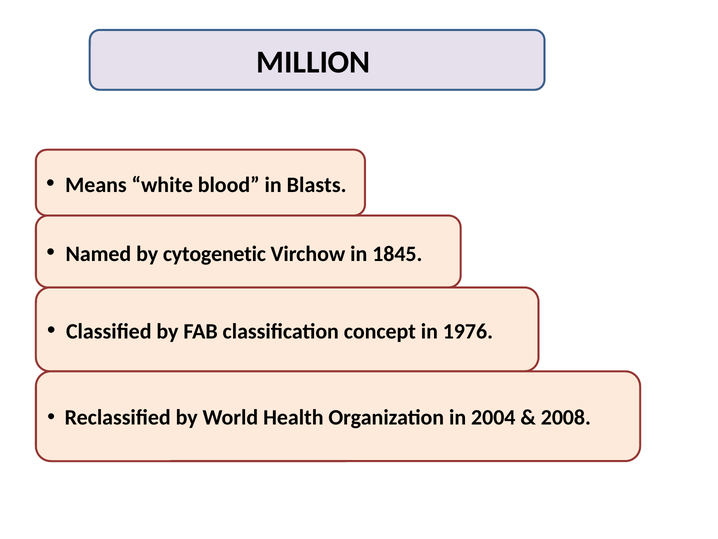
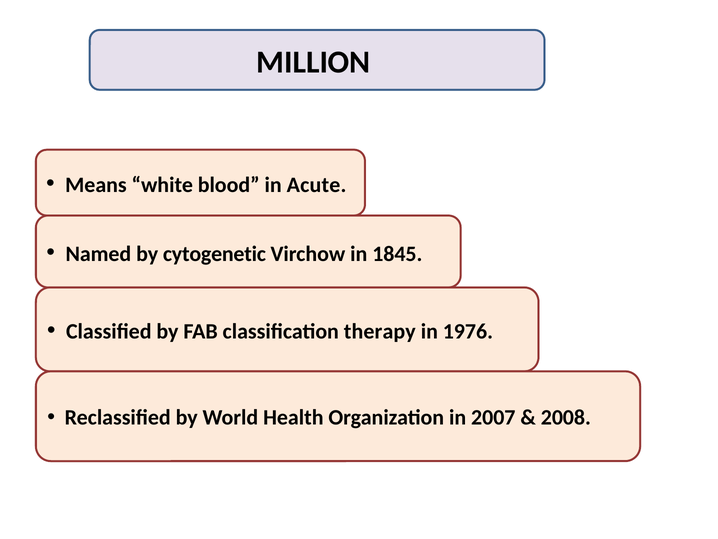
Blasts: Blasts -> Acute
concept: concept -> therapy
2004: 2004 -> 2007
